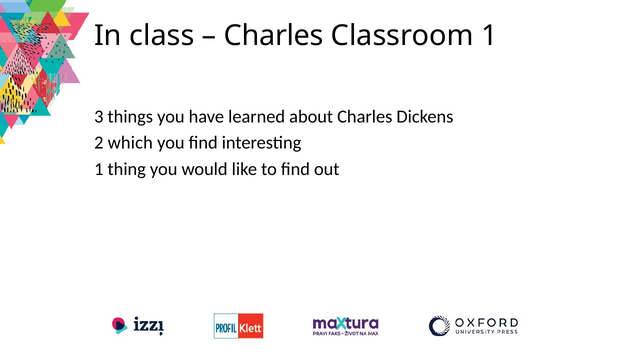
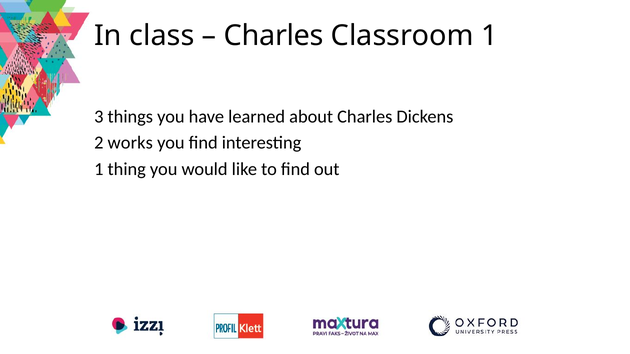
which: which -> works
